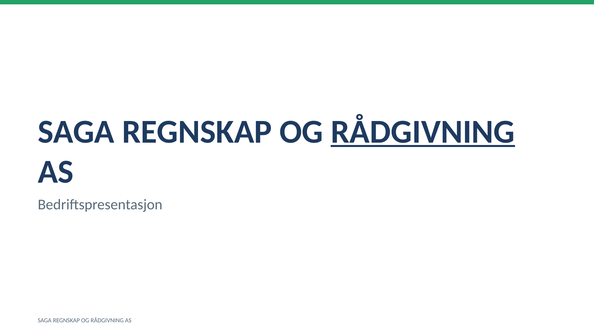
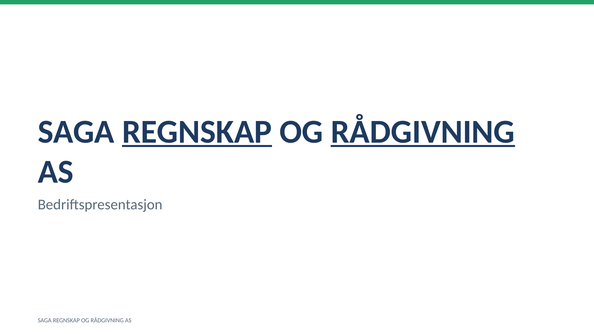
REGNSKAP at (197, 132) underline: none -> present
